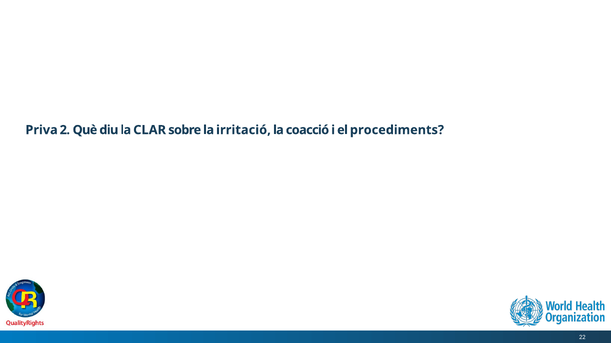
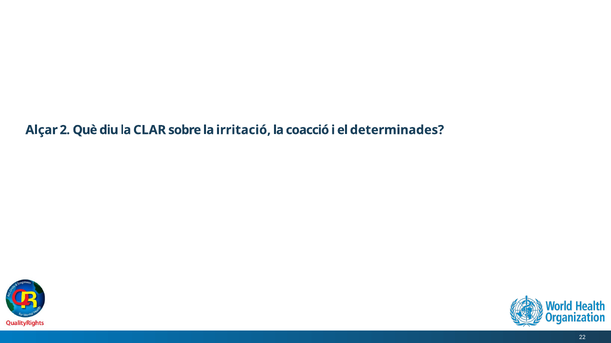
Priva: Priva -> Alçar
procediments: procediments -> determinades
